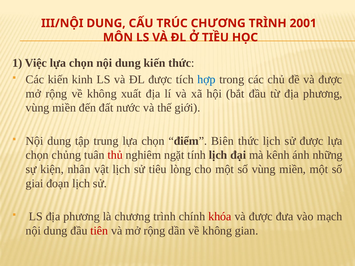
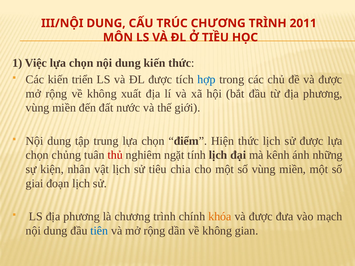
2001: 2001 -> 2011
kinh: kinh -> triển
Biên: Biên -> Hiện
lòng: lòng -> chia
khóa colour: red -> orange
tiên colour: red -> blue
